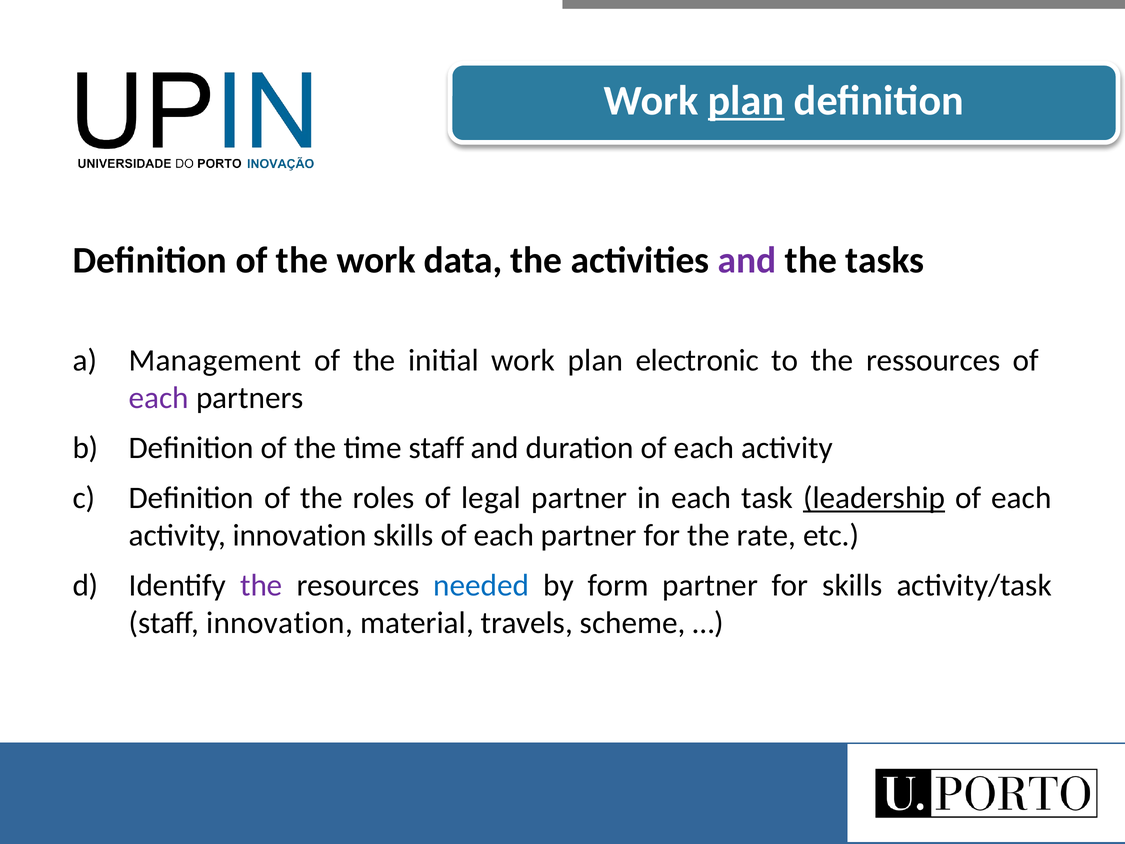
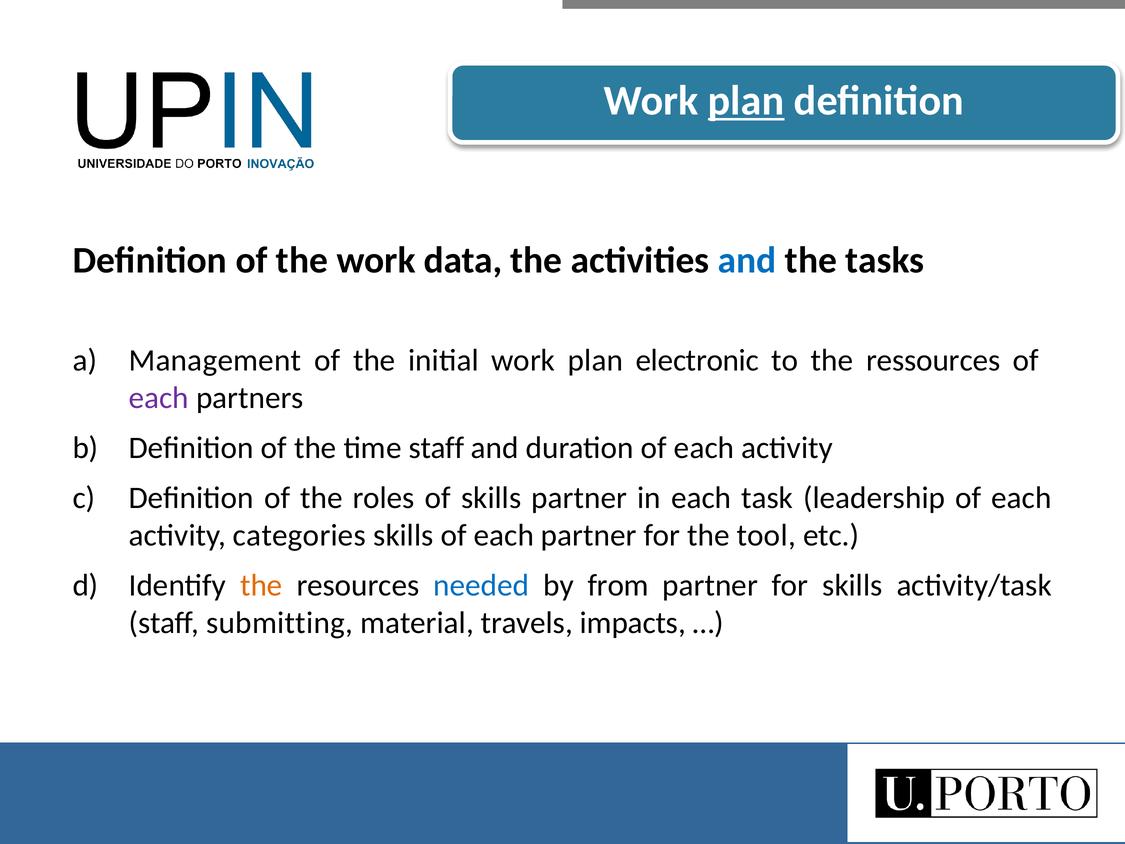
and at (747, 260) colour: purple -> blue
of legal: legal -> skills
leadership underline: present -> none
activity innovation: innovation -> categories
rate: rate -> tool
the at (261, 585) colour: purple -> orange
form: form -> from
staff innovation: innovation -> submitting
scheme: scheme -> impacts
